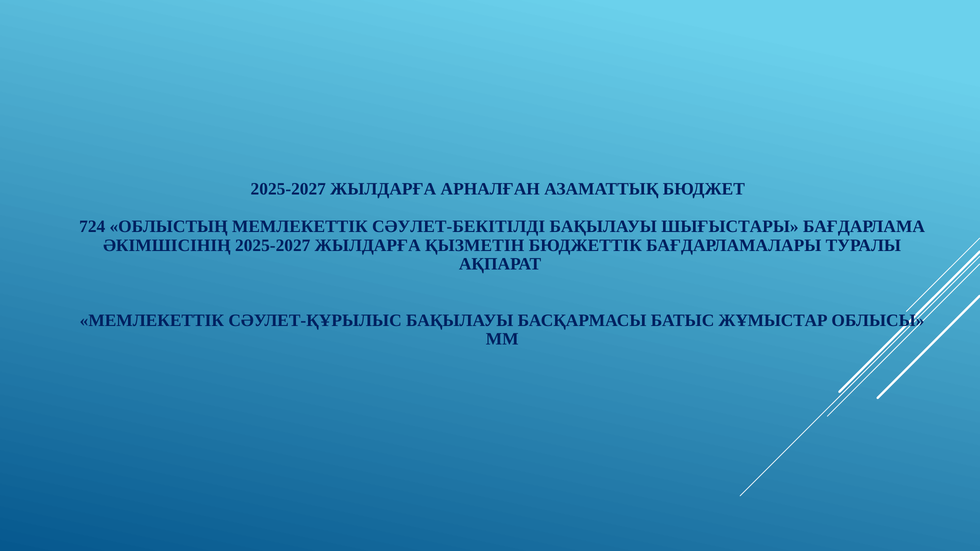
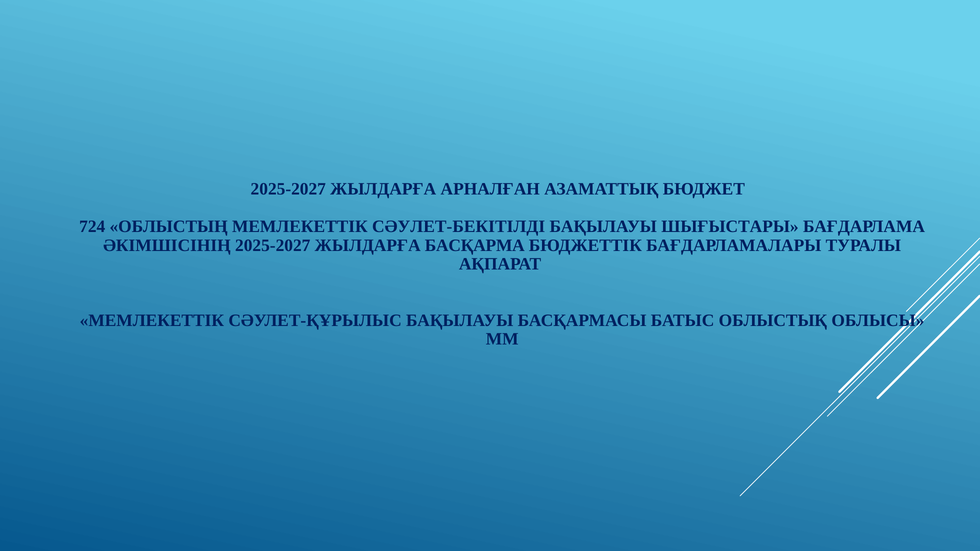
ҚЫЗМЕТІН: ҚЫЗМЕТІН -> БАСҚАРМА
ЖҰМЫСТАР: ЖҰМЫСТАР -> ОБЛЫСТЫҚ
